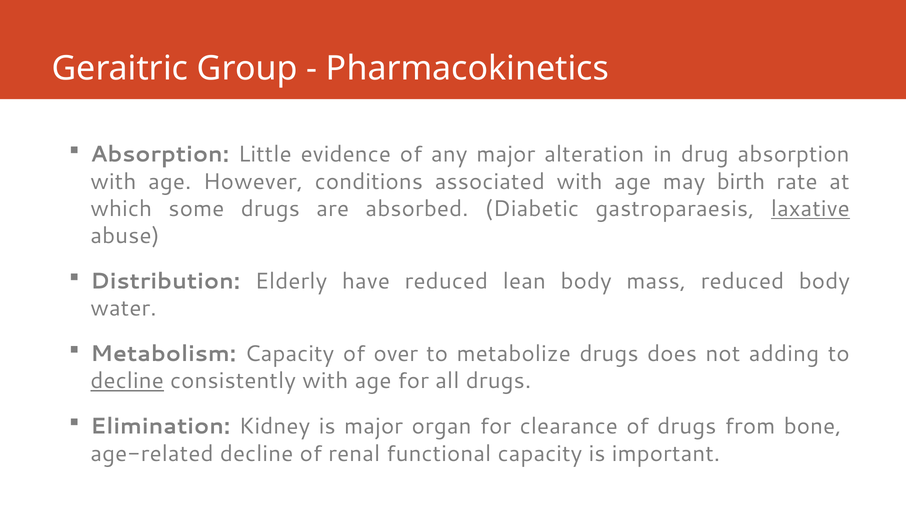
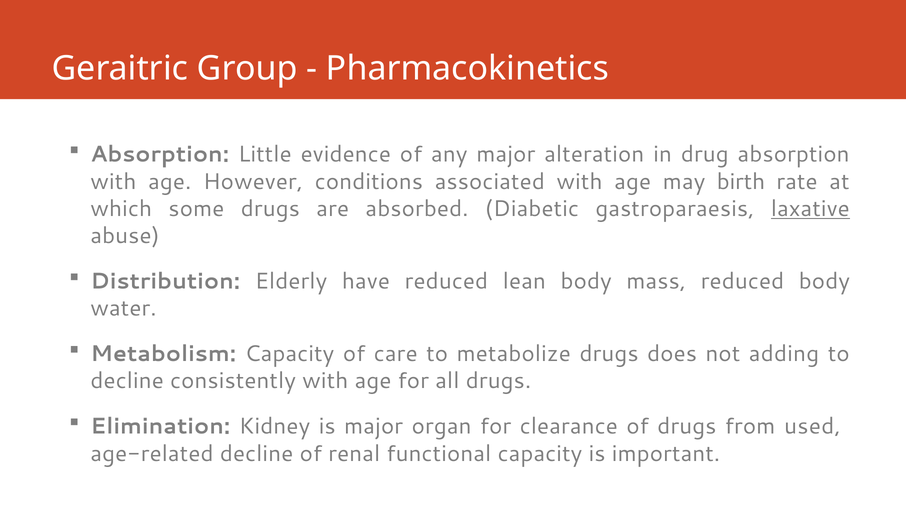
over: over -> care
decline at (127, 381) underline: present -> none
bone: bone -> used
